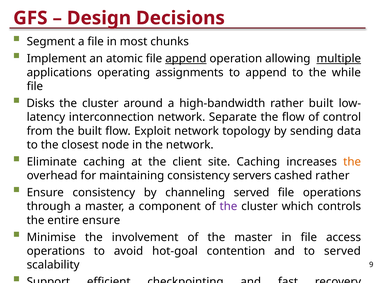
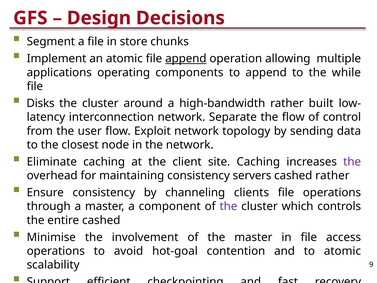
most: most -> store
multiple underline: present -> none
assignments: assignments -> components
the built: built -> user
the at (352, 162) colour: orange -> purple
channeling served: served -> clients
entire ensure: ensure -> cashed
to served: served -> atomic
